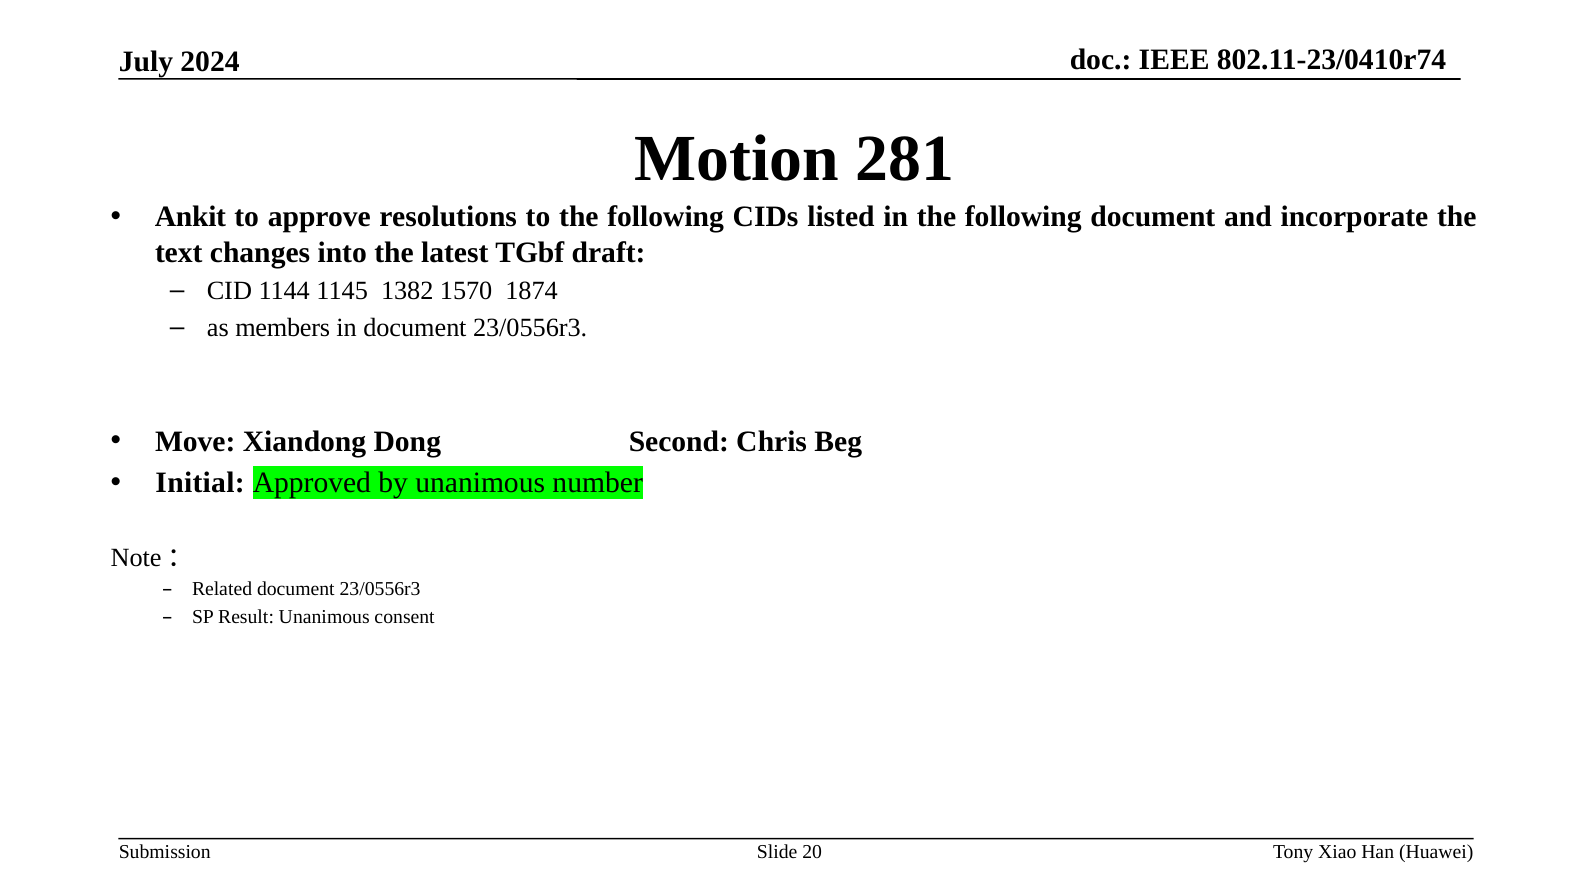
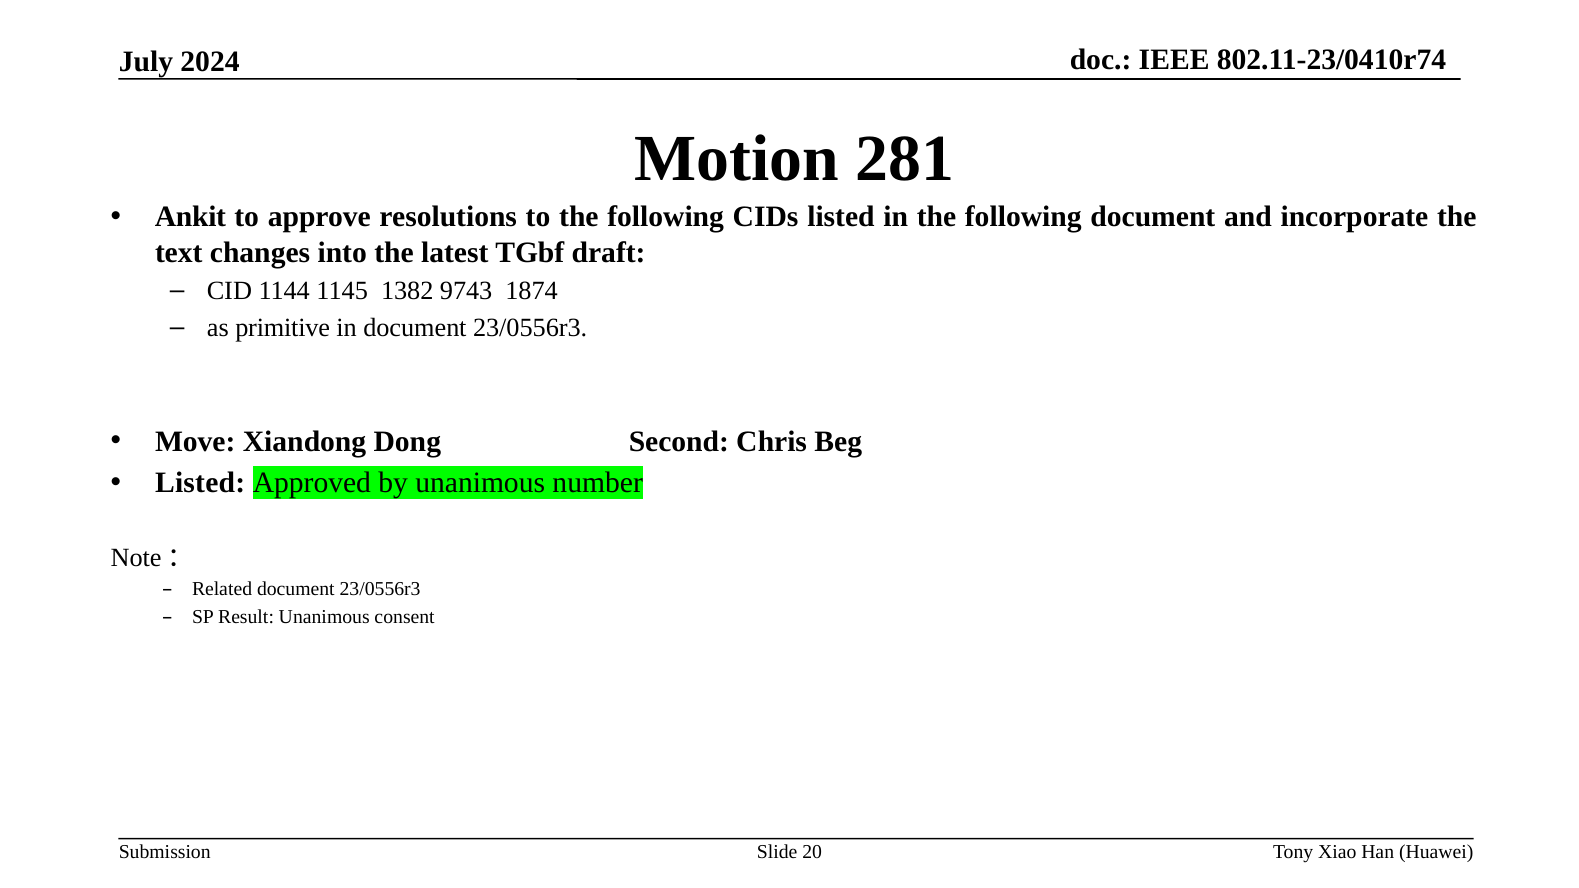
1570: 1570 -> 9743
members: members -> primitive
Initial at (200, 483): Initial -> Listed
